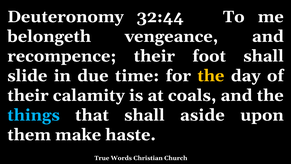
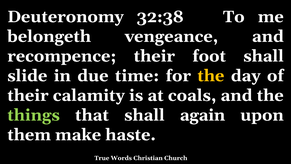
32:44: 32:44 -> 32:38
things colour: light blue -> light green
aside: aside -> again
